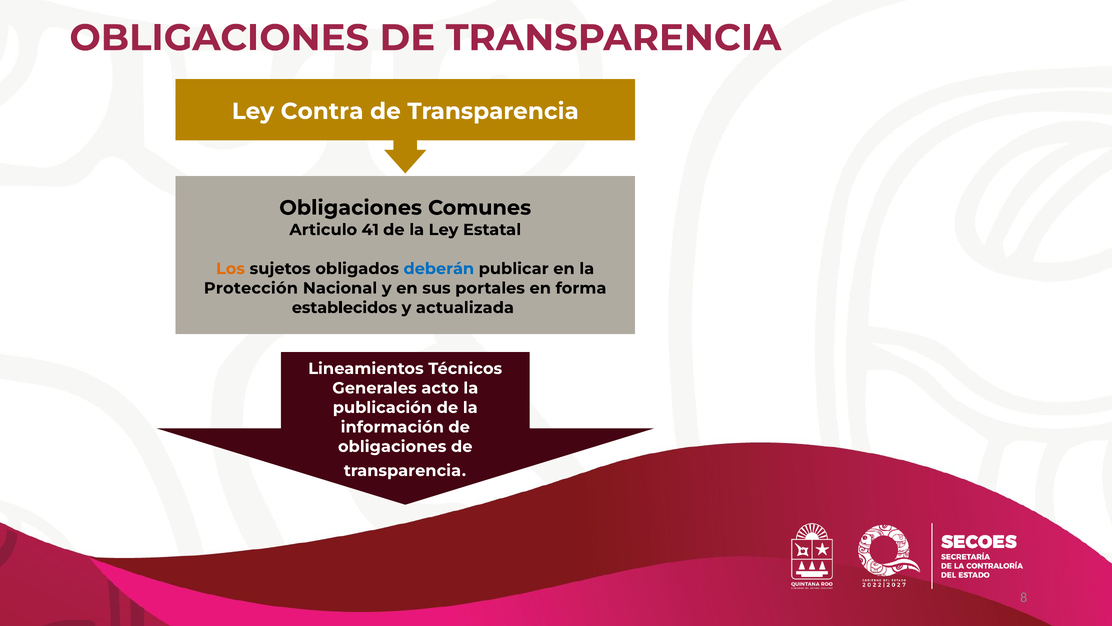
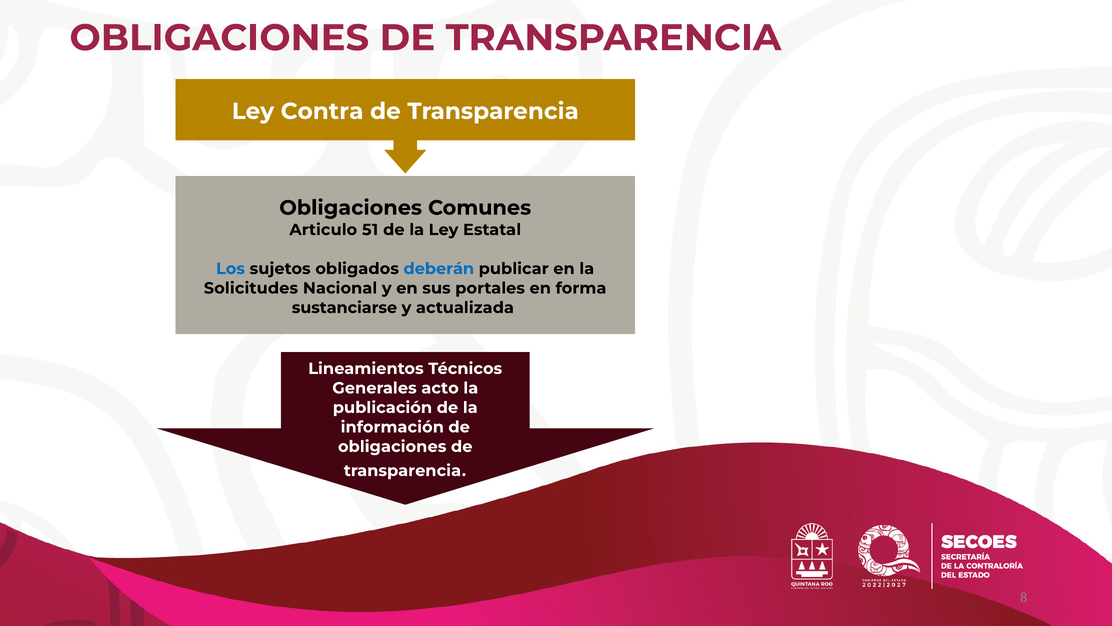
41: 41 -> 51
Los colour: orange -> blue
Protección: Protección -> Solicitudes
establecidos: establecidos -> sustanciarse
